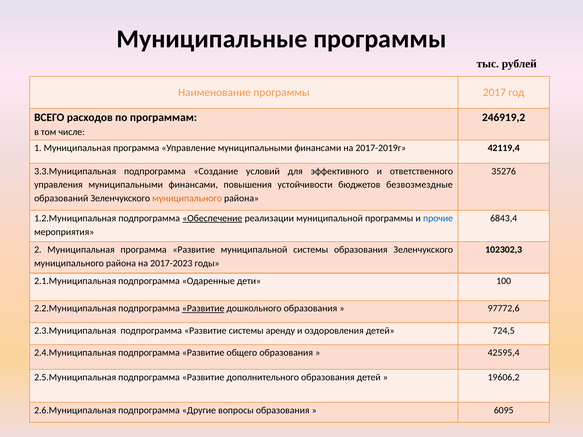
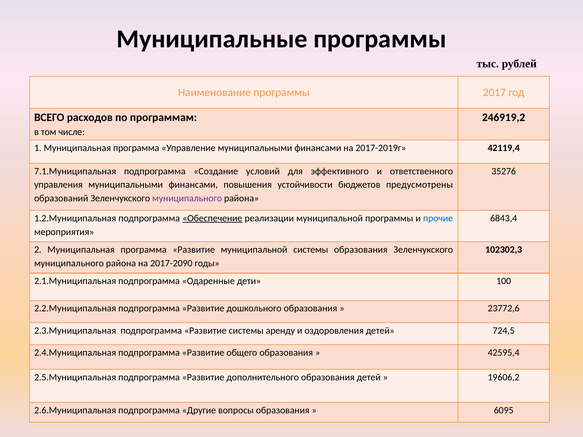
3.3.Муниципальная: 3.3.Муниципальная -> 7.1.Муниципальная
безвозмездные: безвозмездные -> предусмотрены
муниципального at (187, 199) colour: orange -> purple
2017-2023: 2017-2023 -> 2017-2090
Развитие at (203, 309) underline: present -> none
97772,6: 97772,6 -> 23772,6
